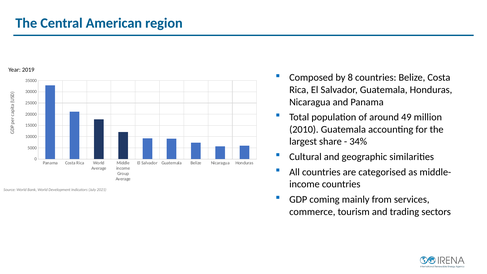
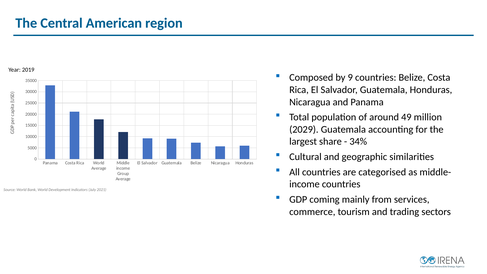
8: 8 -> 9
2010: 2010 -> 2029
